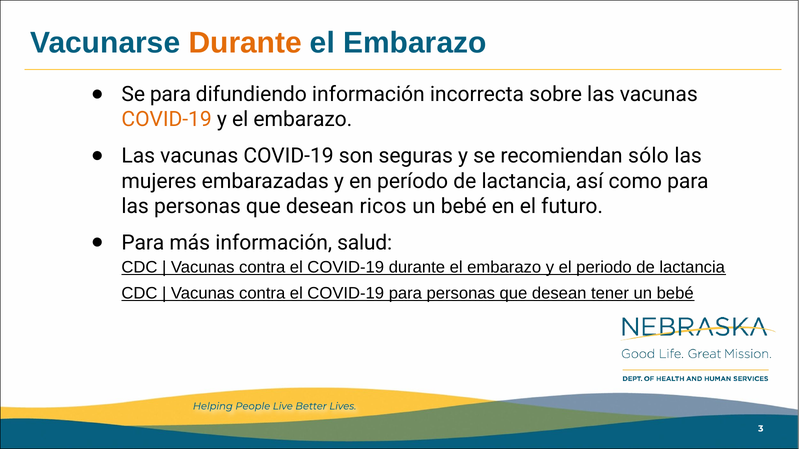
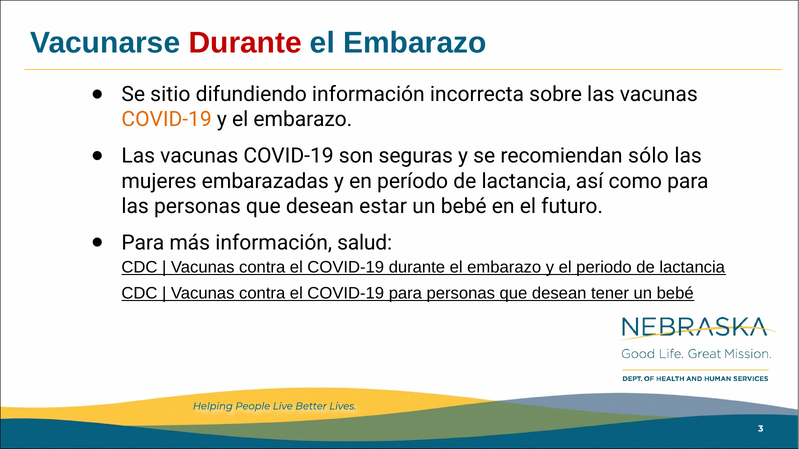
Durante at (245, 43) colour: orange -> red
Se para: para -> sitio
ricos: ricos -> estar
